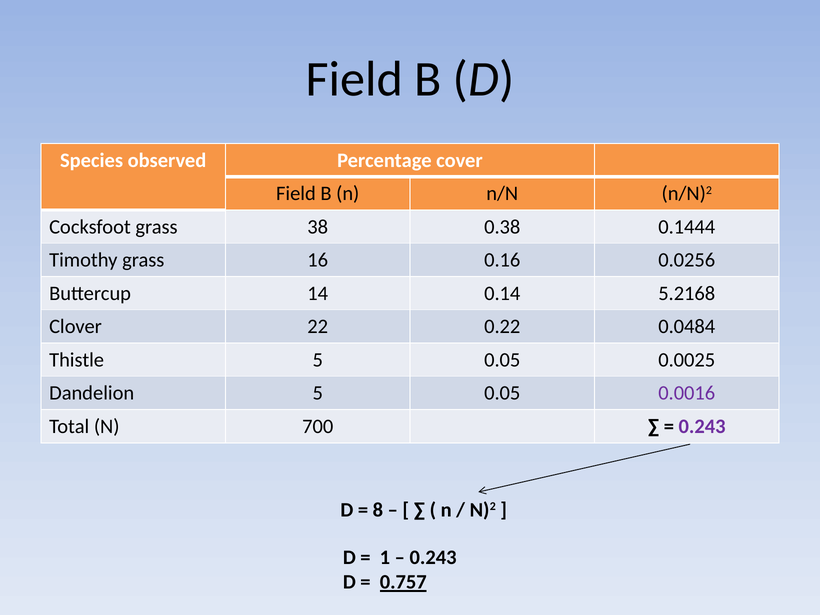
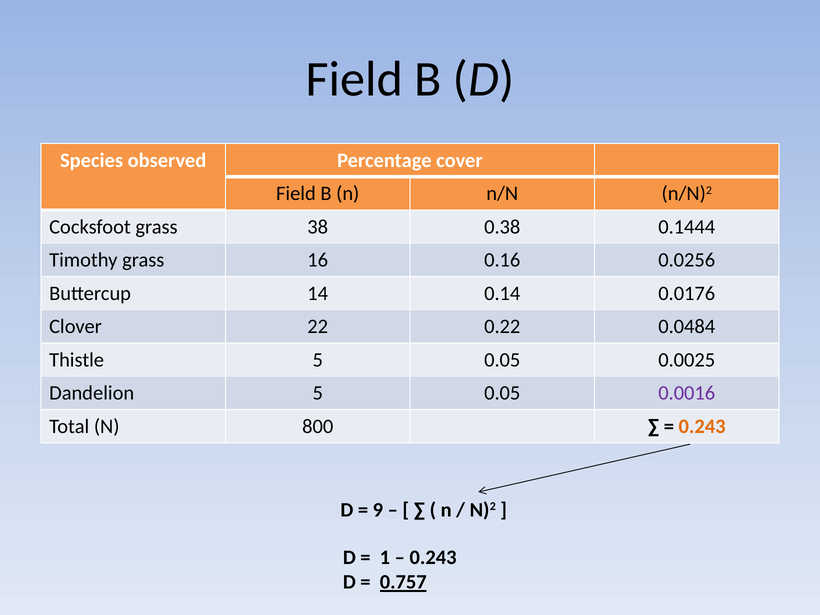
5.2168: 5.2168 -> 0.0176
700: 700 -> 800
0.243 at (702, 426) colour: purple -> orange
8: 8 -> 9
